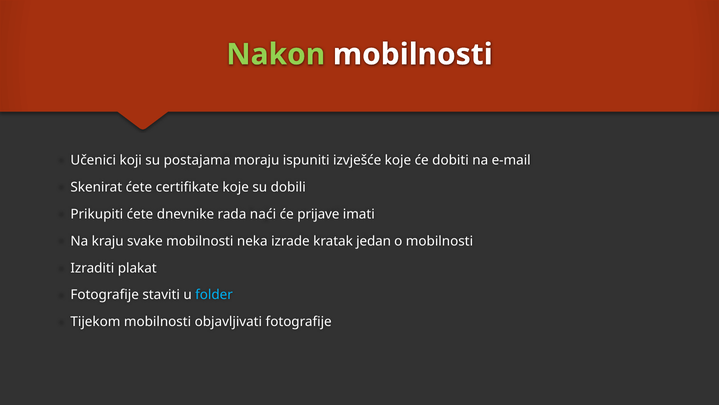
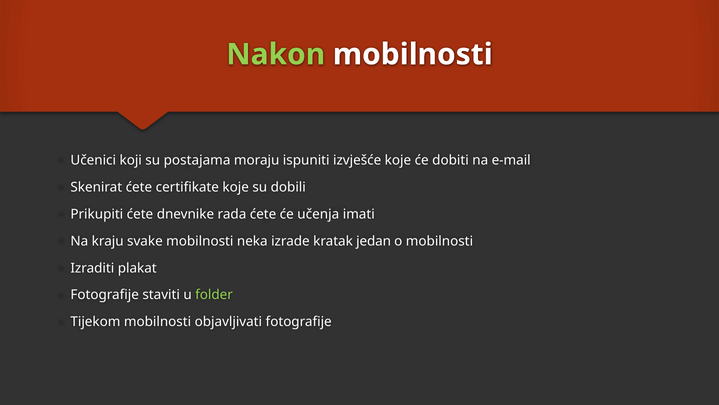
rada naći: naći -> ćete
prijave: prijave -> učenja
folder colour: light blue -> light green
